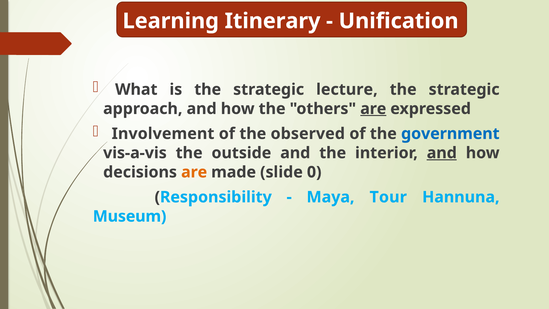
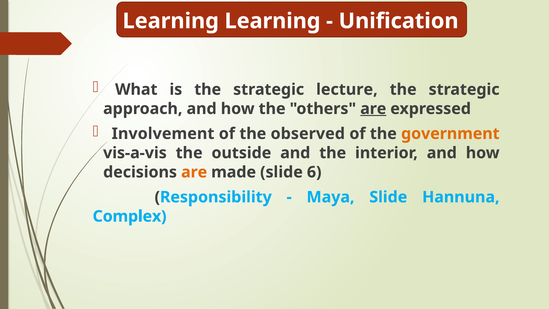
Learning Itinerary: Itinerary -> Learning
government colour: blue -> orange
and at (442, 153) underline: present -> none
0: 0 -> 6
Maya Tour: Tour -> Slide
Museum: Museum -> Complex
